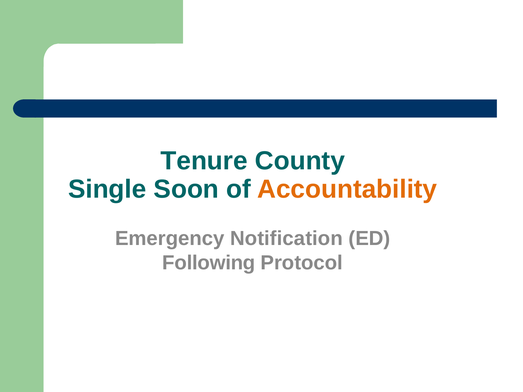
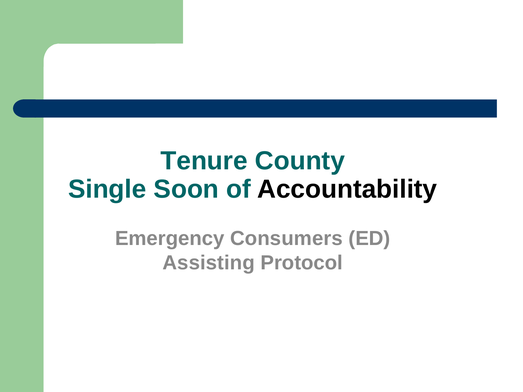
Accountability colour: orange -> black
Notification: Notification -> Consumers
Following: Following -> Assisting
